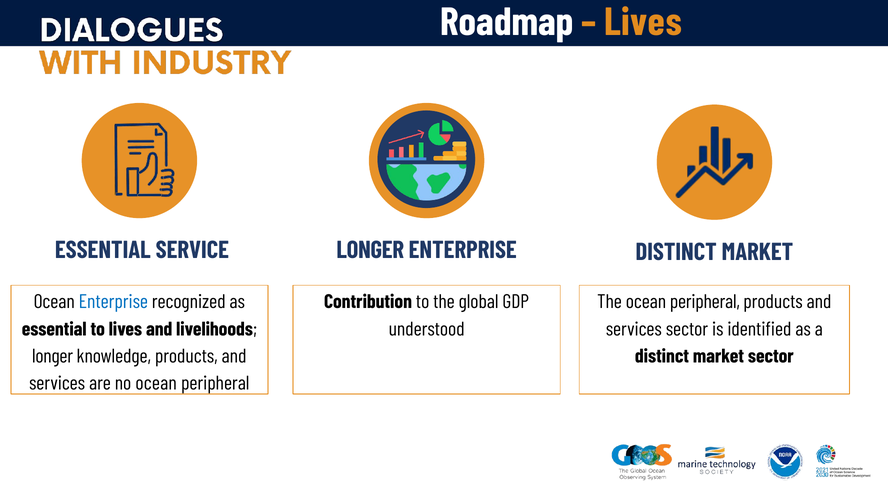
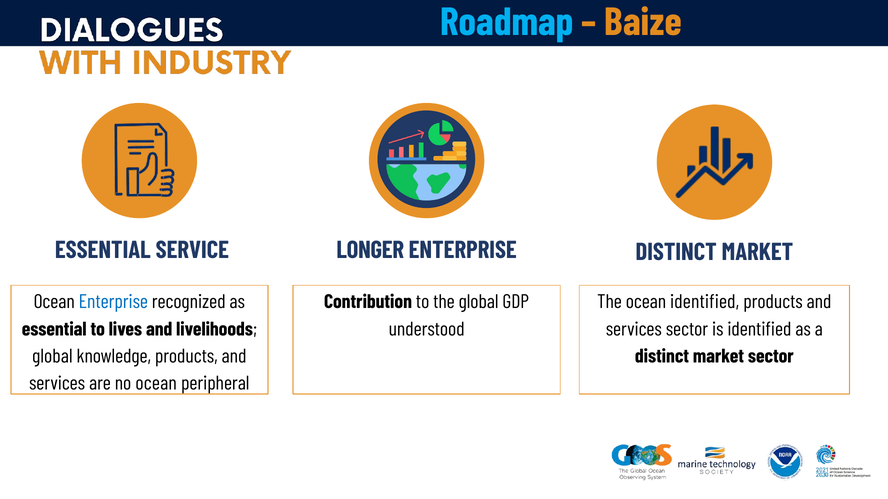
Roadmap colour: white -> light blue
Lives at (643, 22): Lives -> Baize
The ocean peripheral: peripheral -> identified
longer at (53, 357): longer -> global
